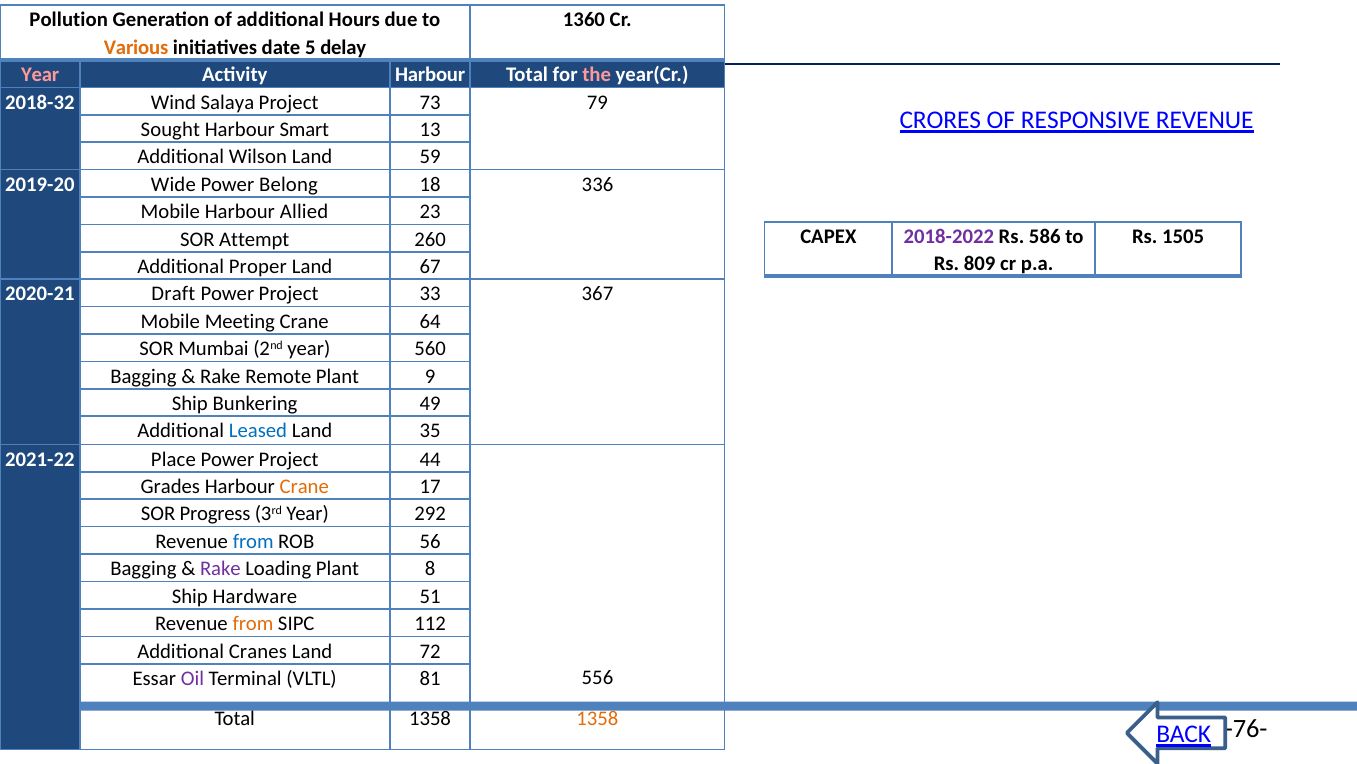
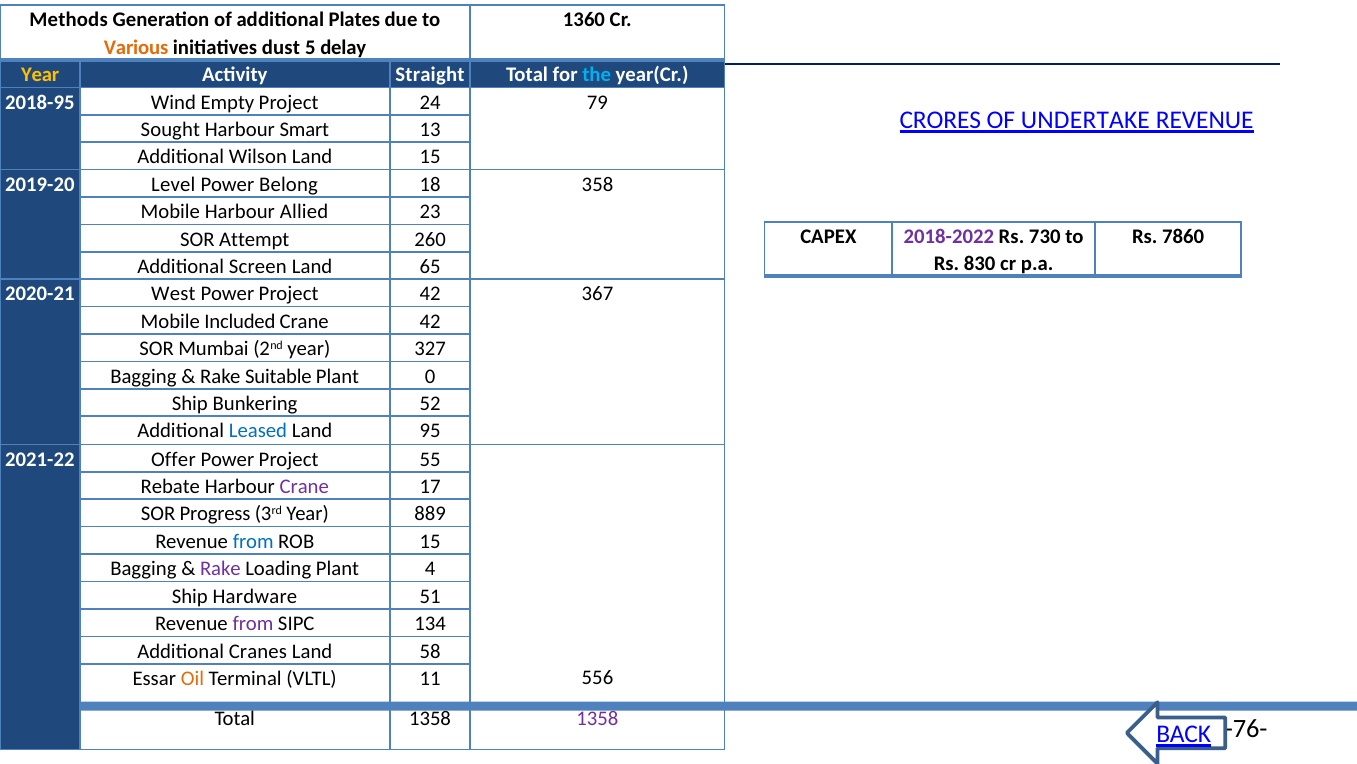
Pollution: Pollution -> Methods
Hours: Hours -> Plates
date: date -> dust
Year at (40, 75) colour: pink -> yellow
Activity Harbour: Harbour -> Straight
the colour: pink -> light blue
2018-32: 2018-32 -> 2018-95
Salaya: Salaya -> Empty
73: 73 -> 24
RESPONSIVE: RESPONSIVE -> UNDERTAKE
Land 59: 59 -> 15
Wide: Wide -> Level
336: 336 -> 358
586: 586 -> 730
1505: 1505 -> 7860
809: 809 -> 830
Proper: Proper -> Screen
67: 67 -> 65
Draft: Draft -> West
Project 33: 33 -> 42
Meeting: Meeting -> Included
Crane 64: 64 -> 42
560: 560 -> 327
Remote: Remote -> Suitable
9: 9 -> 0
49: 49 -> 52
35: 35 -> 95
Place: Place -> Offer
44: 44 -> 55
Grades: Grades -> Rebate
Crane at (304, 487) colour: orange -> purple
292: 292 -> 889
ROB 56: 56 -> 15
8: 8 -> 4
from at (253, 624) colour: orange -> purple
112: 112 -> 134
72: 72 -> 58
Oil colour: purple -> orange
81: 81 -> 11
1358 at (597, 719) colour: orange -> purple
